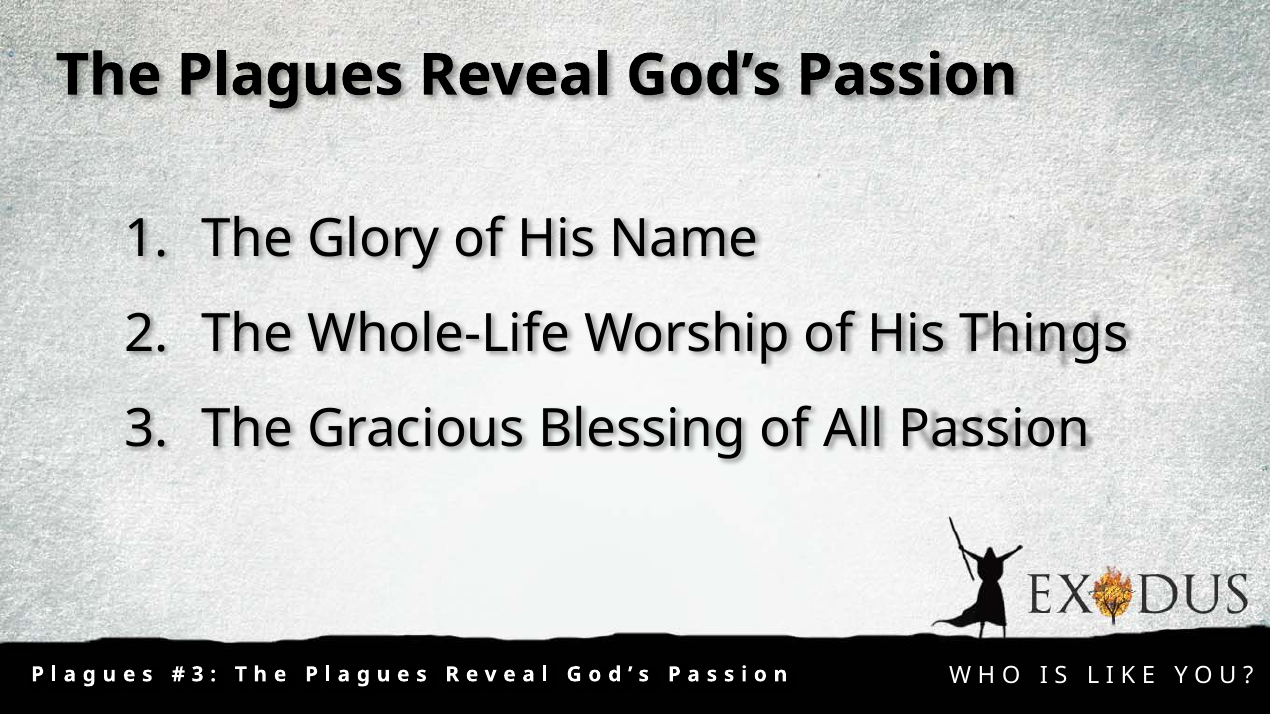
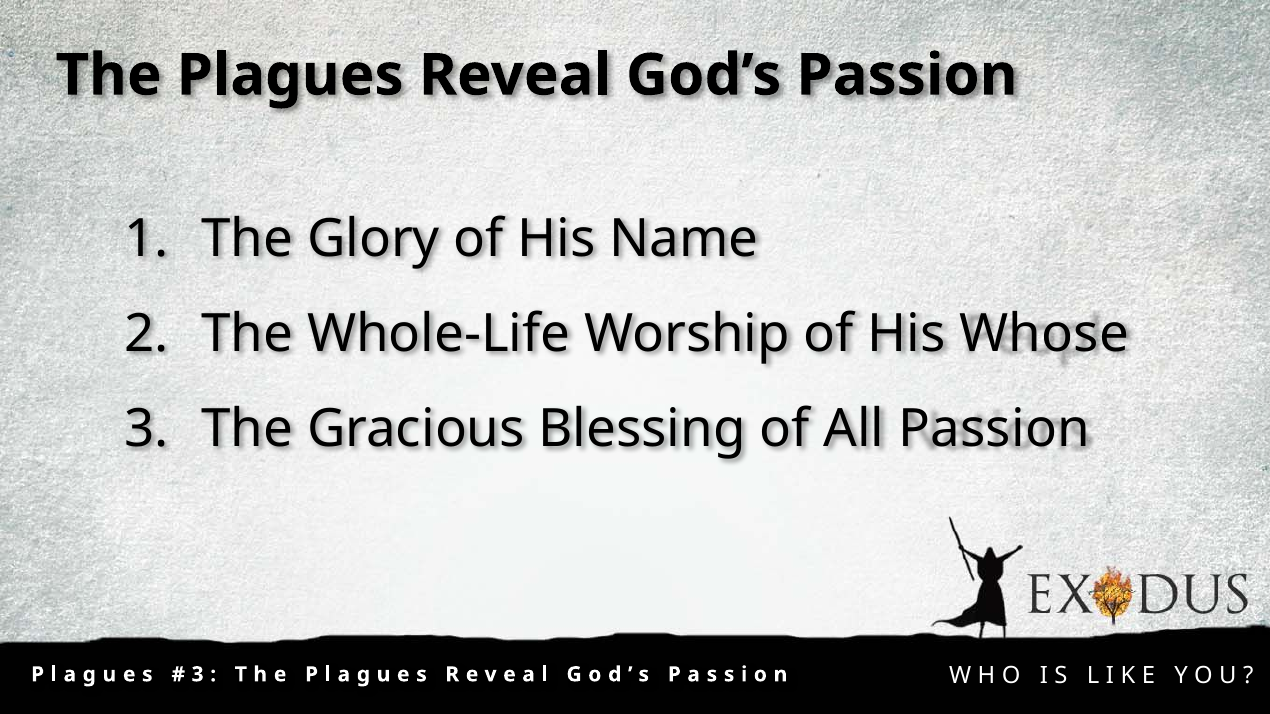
Things: Things -> Whose
